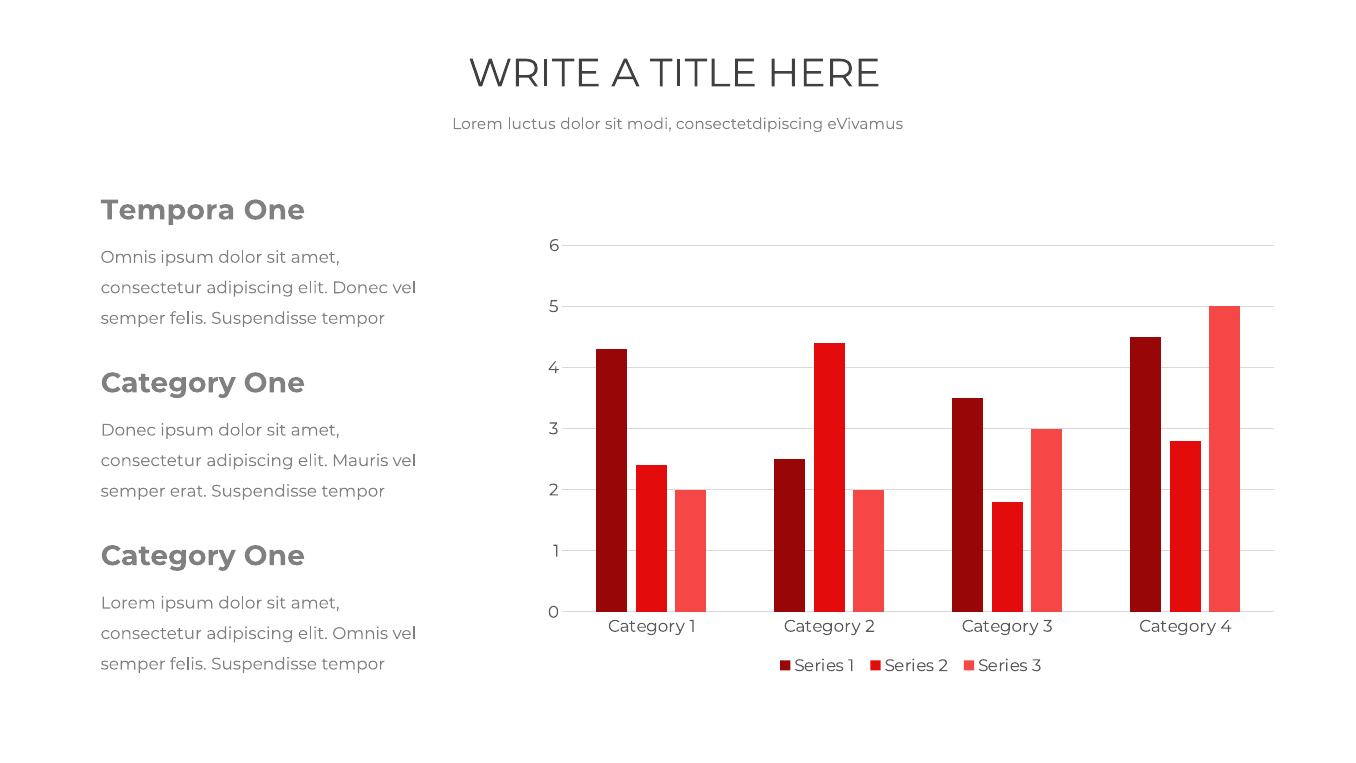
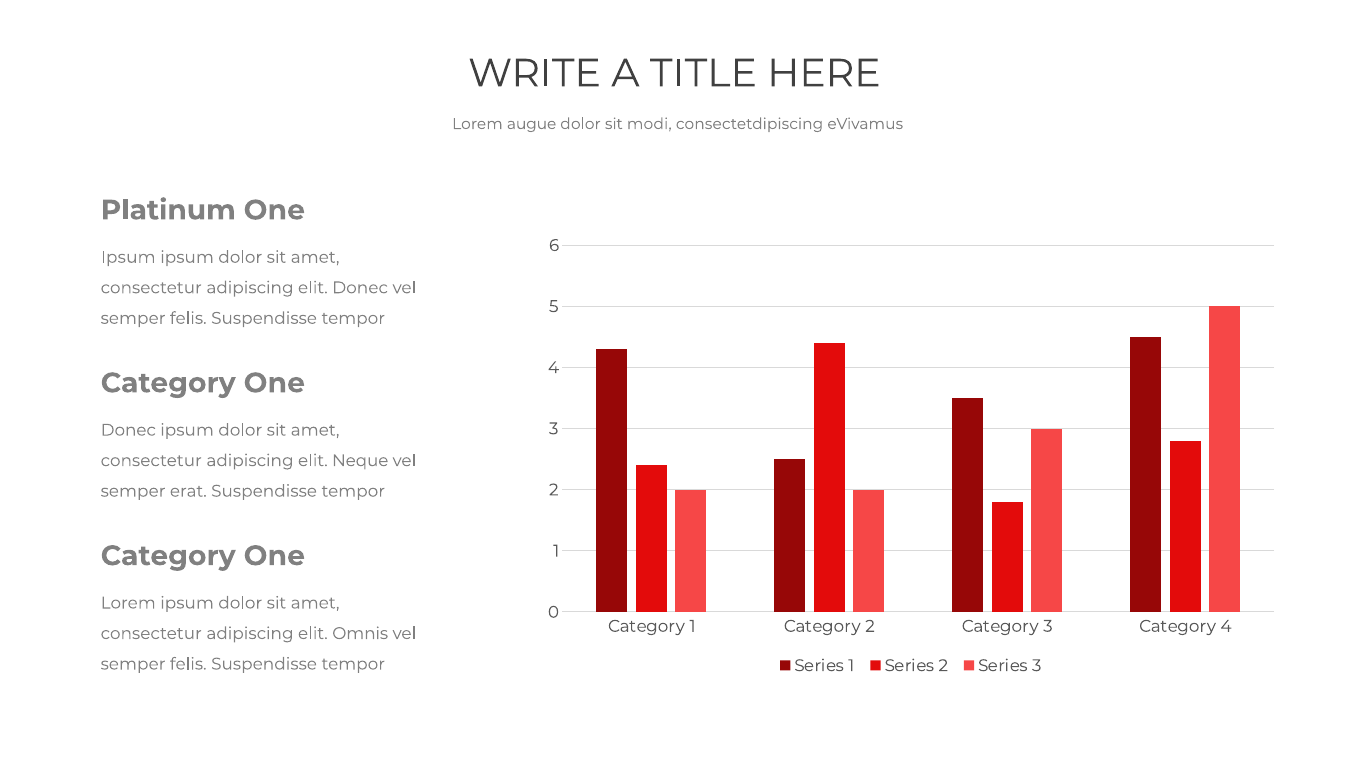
luctus: luctus -> augue
Tempora: Tempora -> Platinum
Omnis at (128, 257): Omnis -> Ipsum
Mauris: Mauris -> Neque
